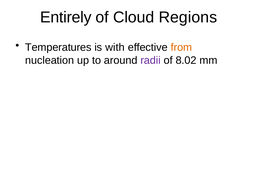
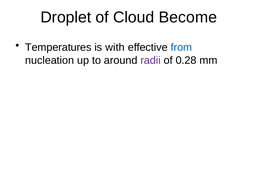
Entirely: Entirely -> Droplet
Regions: Regions -> Become
from colour: orange -> blue
8.02: 8.02 -> 0.28
